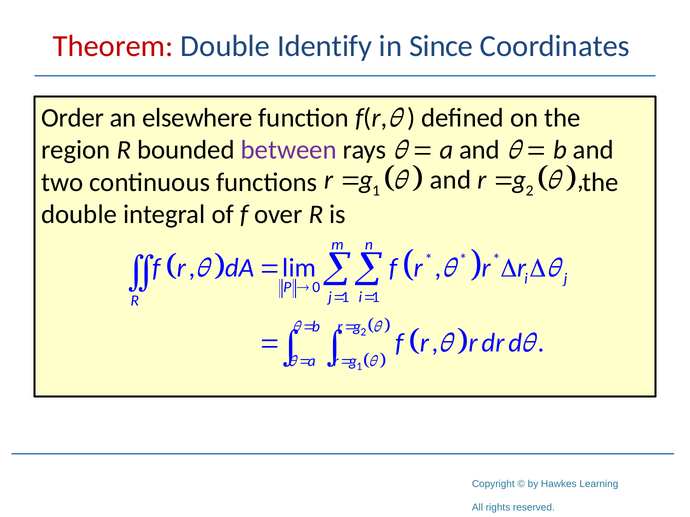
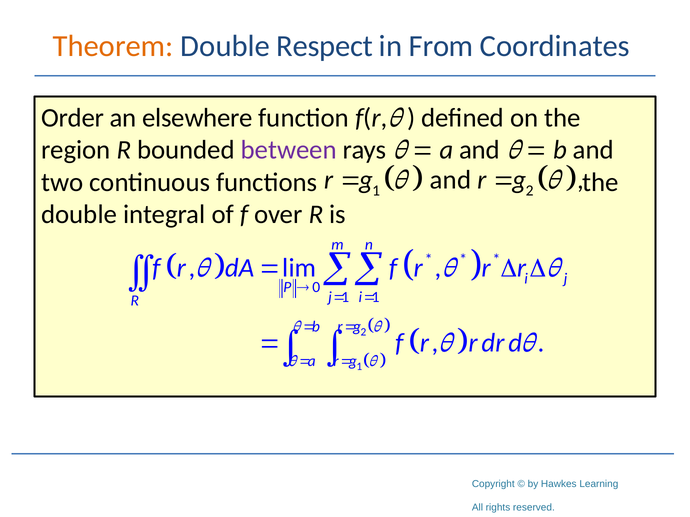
Theorem colour: red -> orange
Identify: Identify -> Respect
Since: Since -> From
